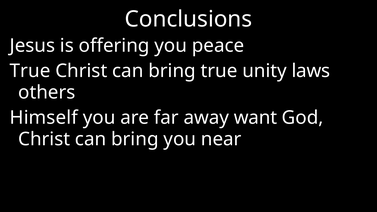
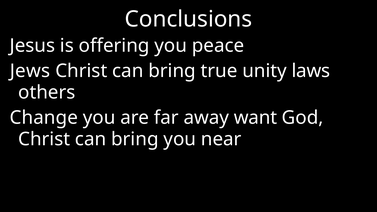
True at (30, 71): True -> Jews
Himself: Himself -> Change
